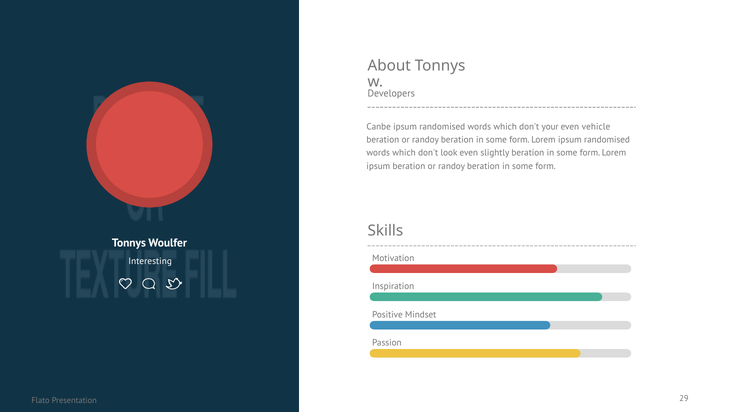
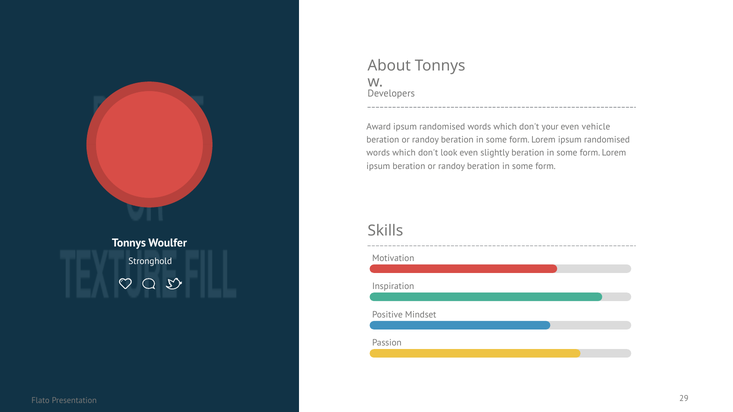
Canbe: Canbe -> Award
Interesting: Interesting -> Stronghold
